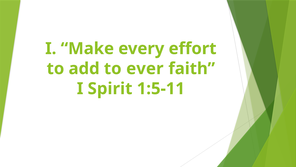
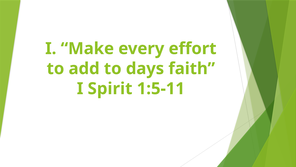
ever: ever -> days
